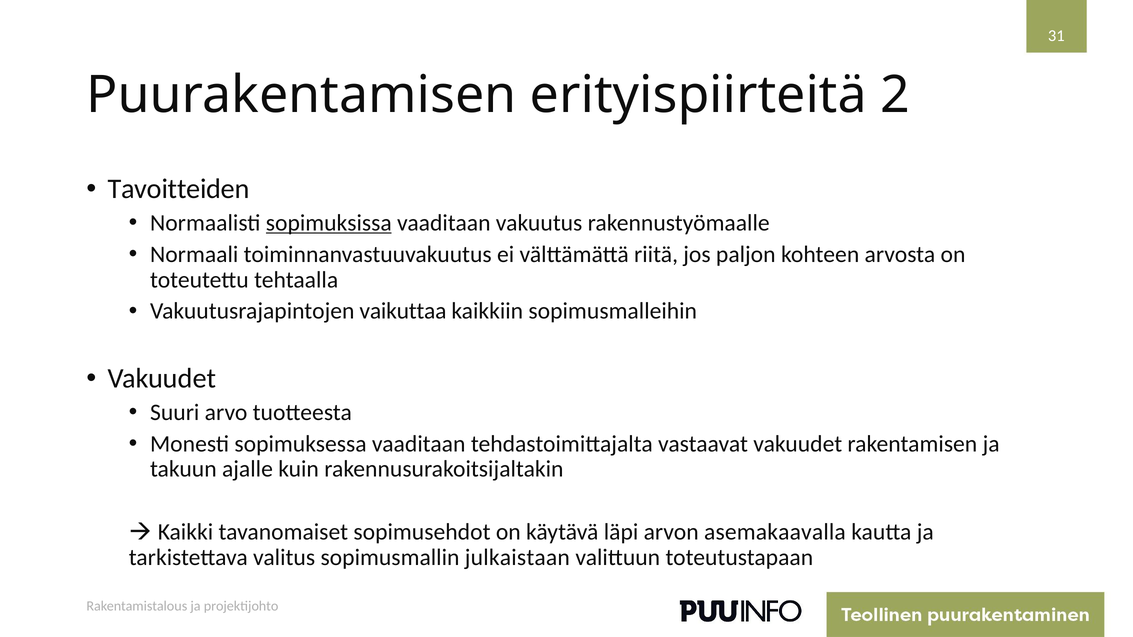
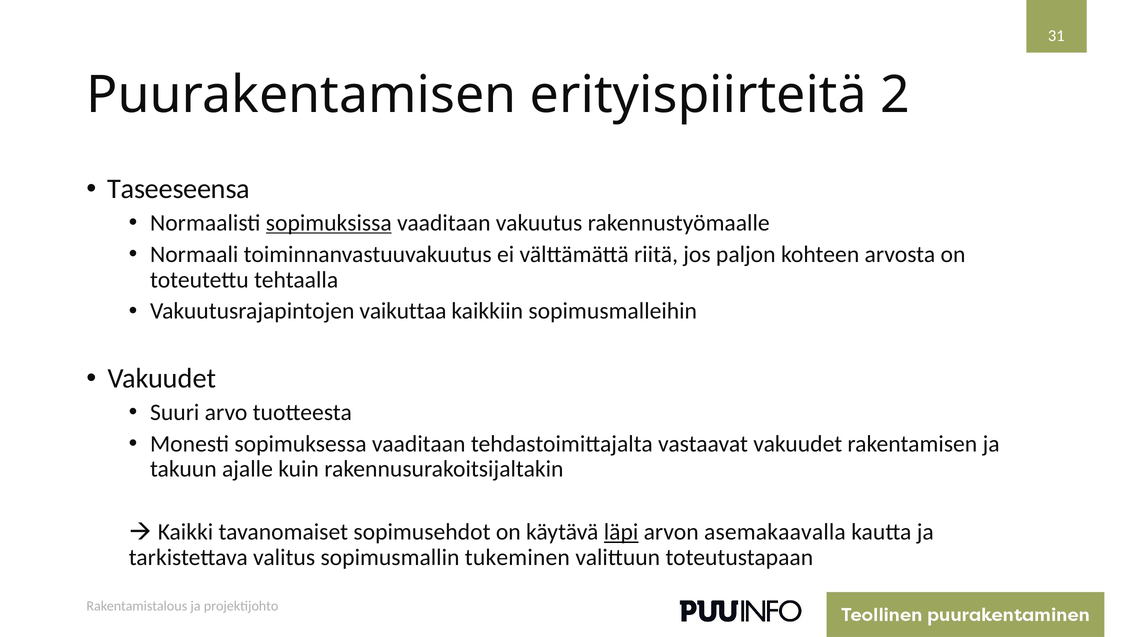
Tavoitteiden: Tavoitteiden -> Taseeseensa
läpi underline: none -> present
julkaistaan: julkaistaan -> tukeminen
